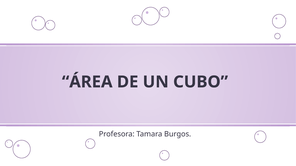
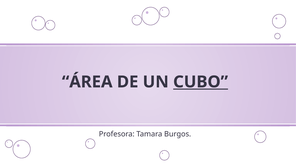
CUBO underline: none -> present
